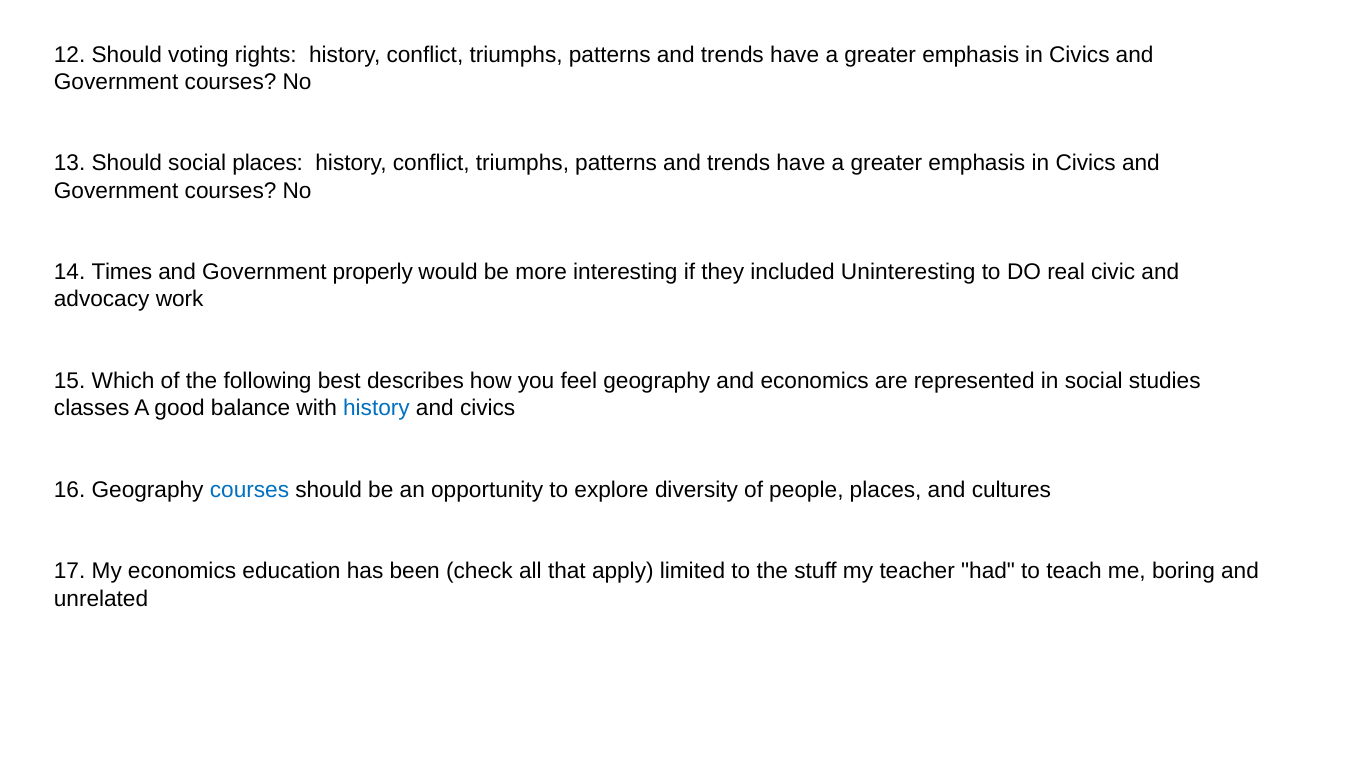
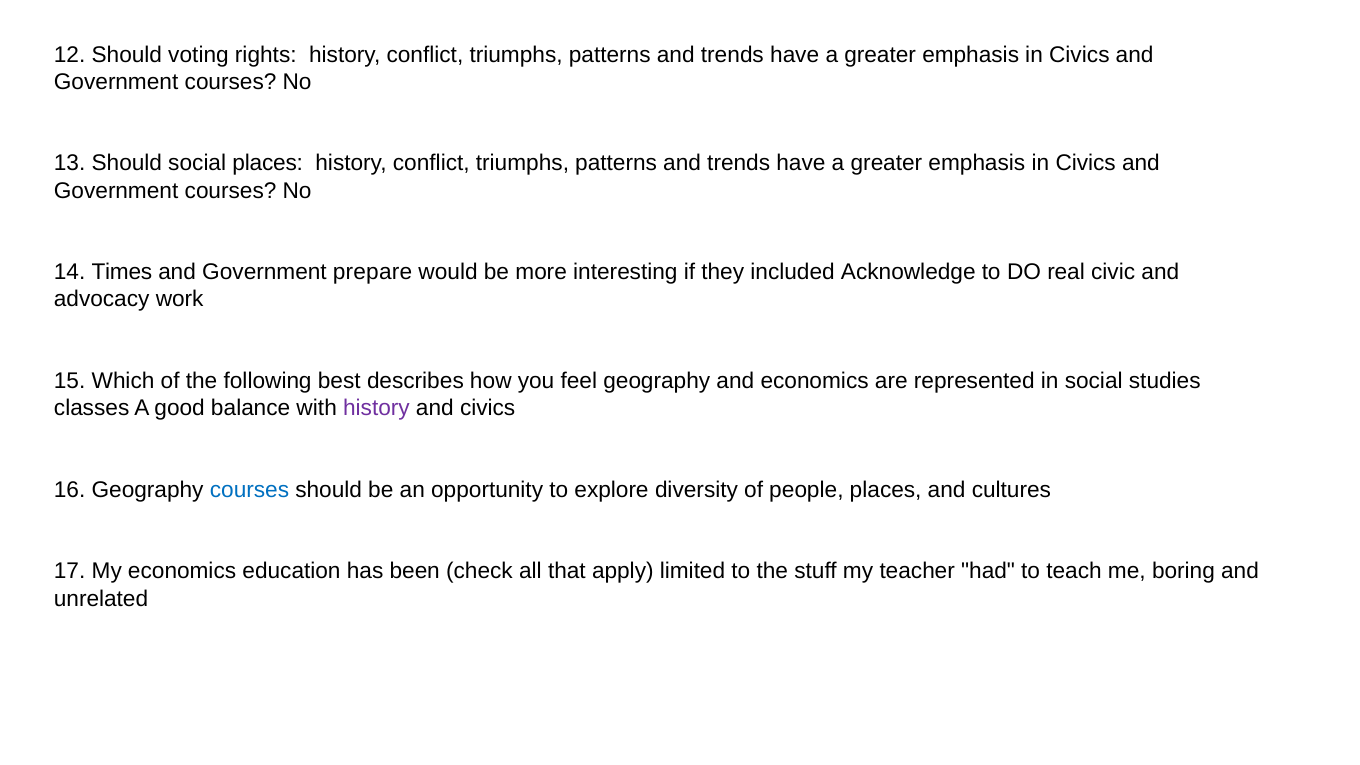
properly: properly -> prepare
Uninteresting: Uninteresting -> Acknowledge
history at (376, 408) colour: blue -> purple
